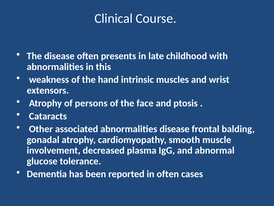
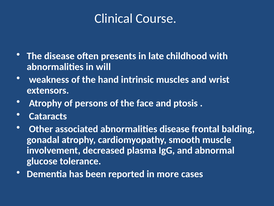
this: this -> will
in often: often -> more
